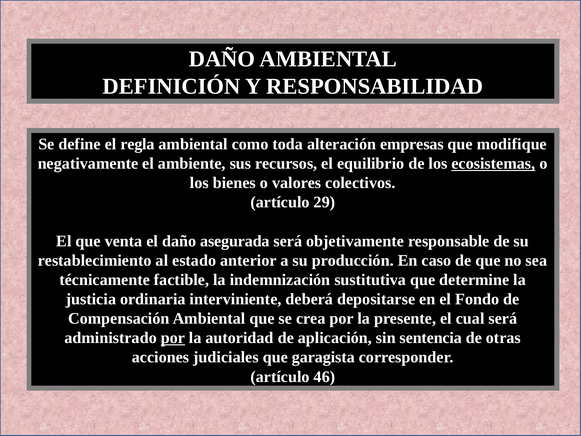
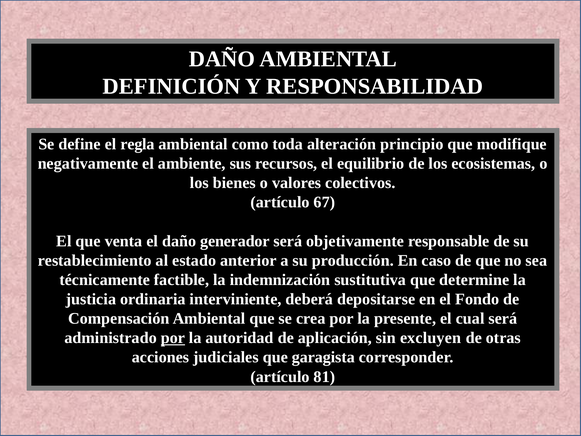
empresas: empresas -> principio
ecosistemas underline: present -> none
29: 29 -> 67
asegurada: asegurada -> generador
sentencia: sentencia -> excluyen
46: 46 -> 81
